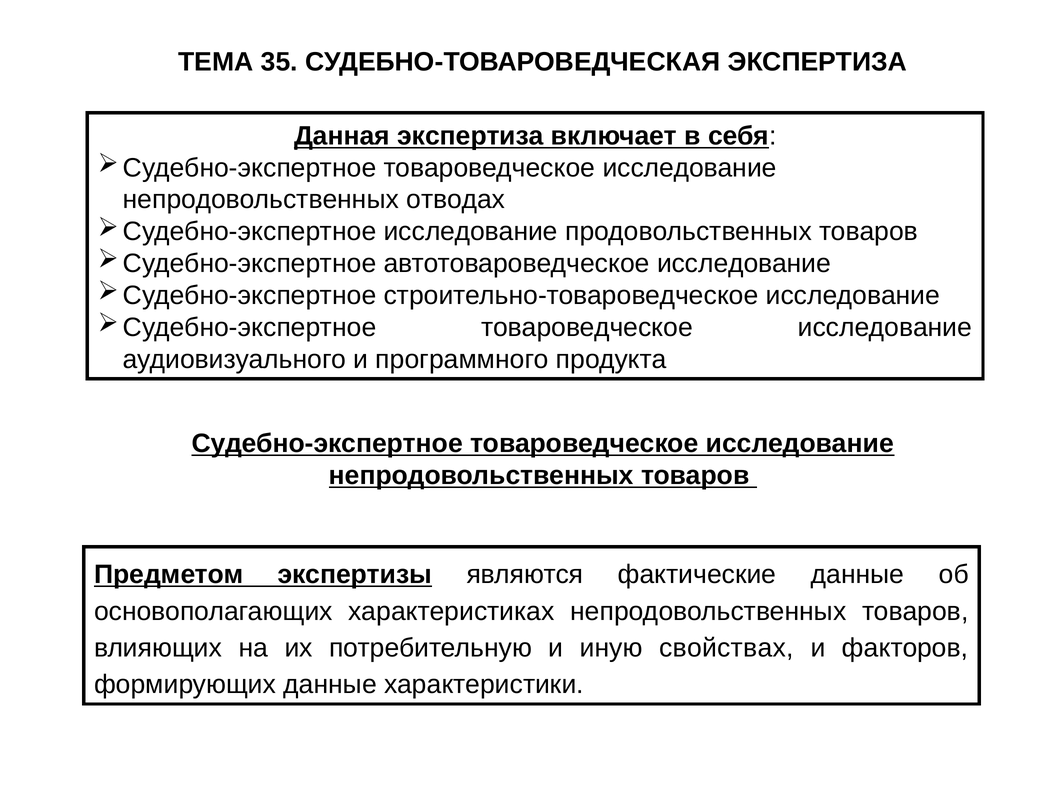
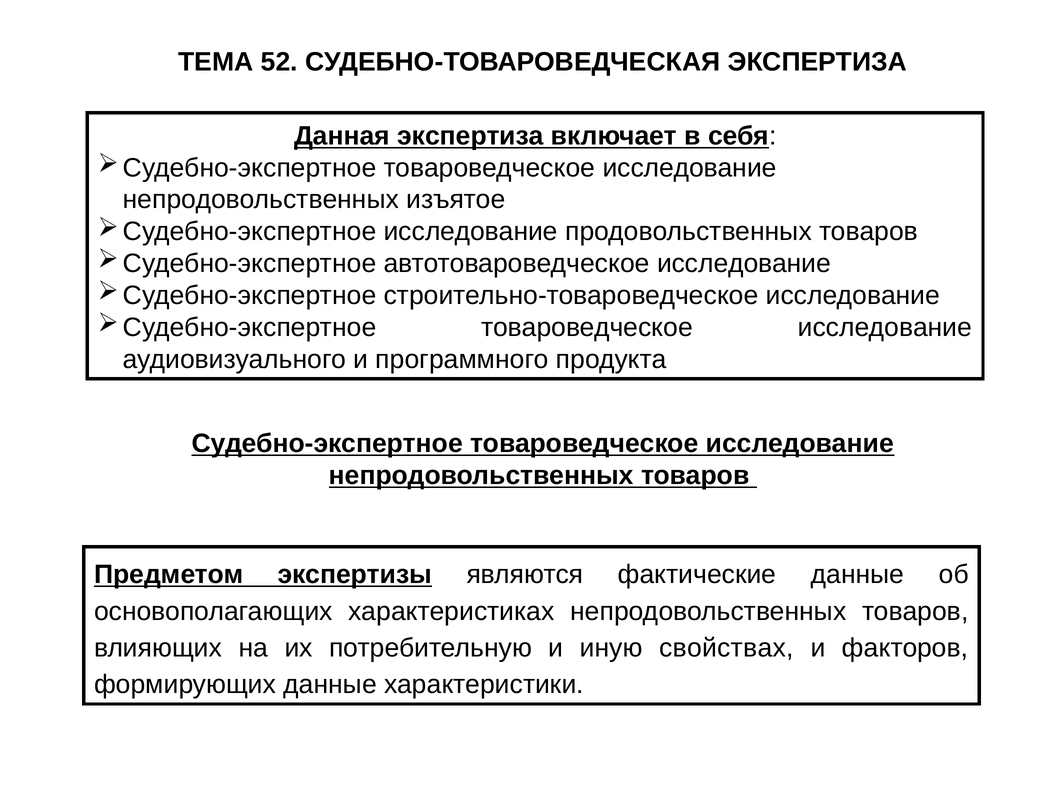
35: 35 -> 52
отводах: отводах -> изъятое
